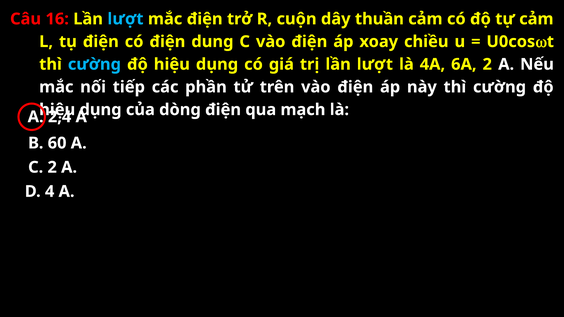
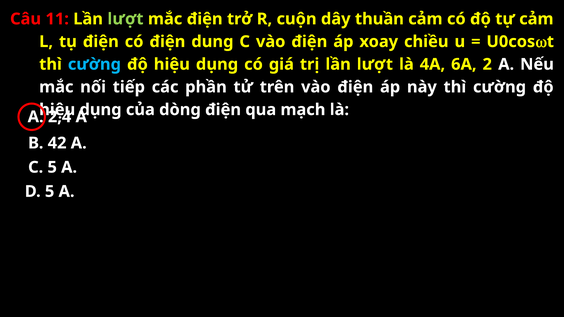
16: 16 -> 11
lượt at (125, 19) colour: light blue -> light green
60: 60 -> 42
C 2: 2 -> 5
D 4: 4 -> 5
